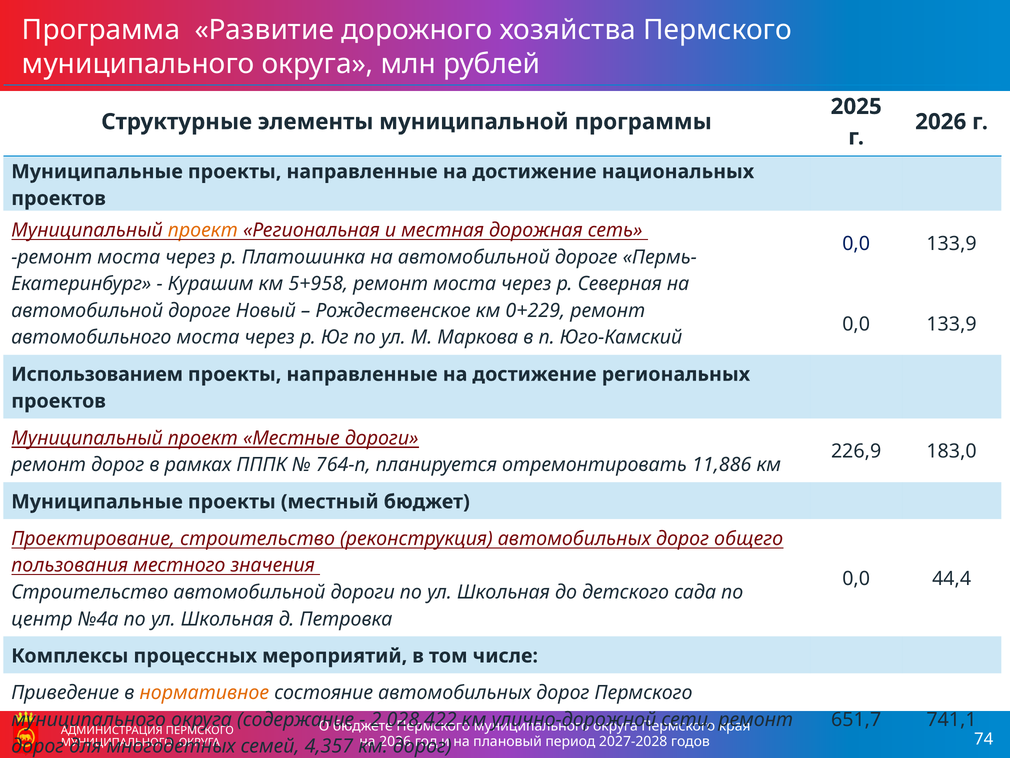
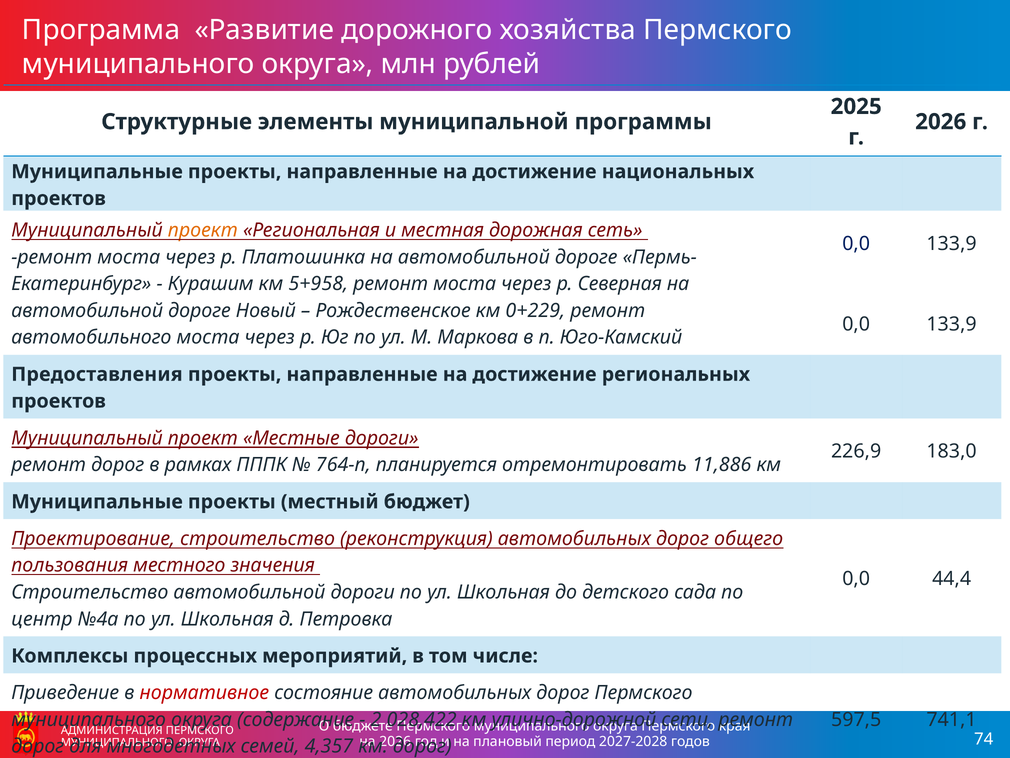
Использованием: Использованием -> Предоставления
нормативное colour: orange -> red
651,7: 651,7 -> 597,5
